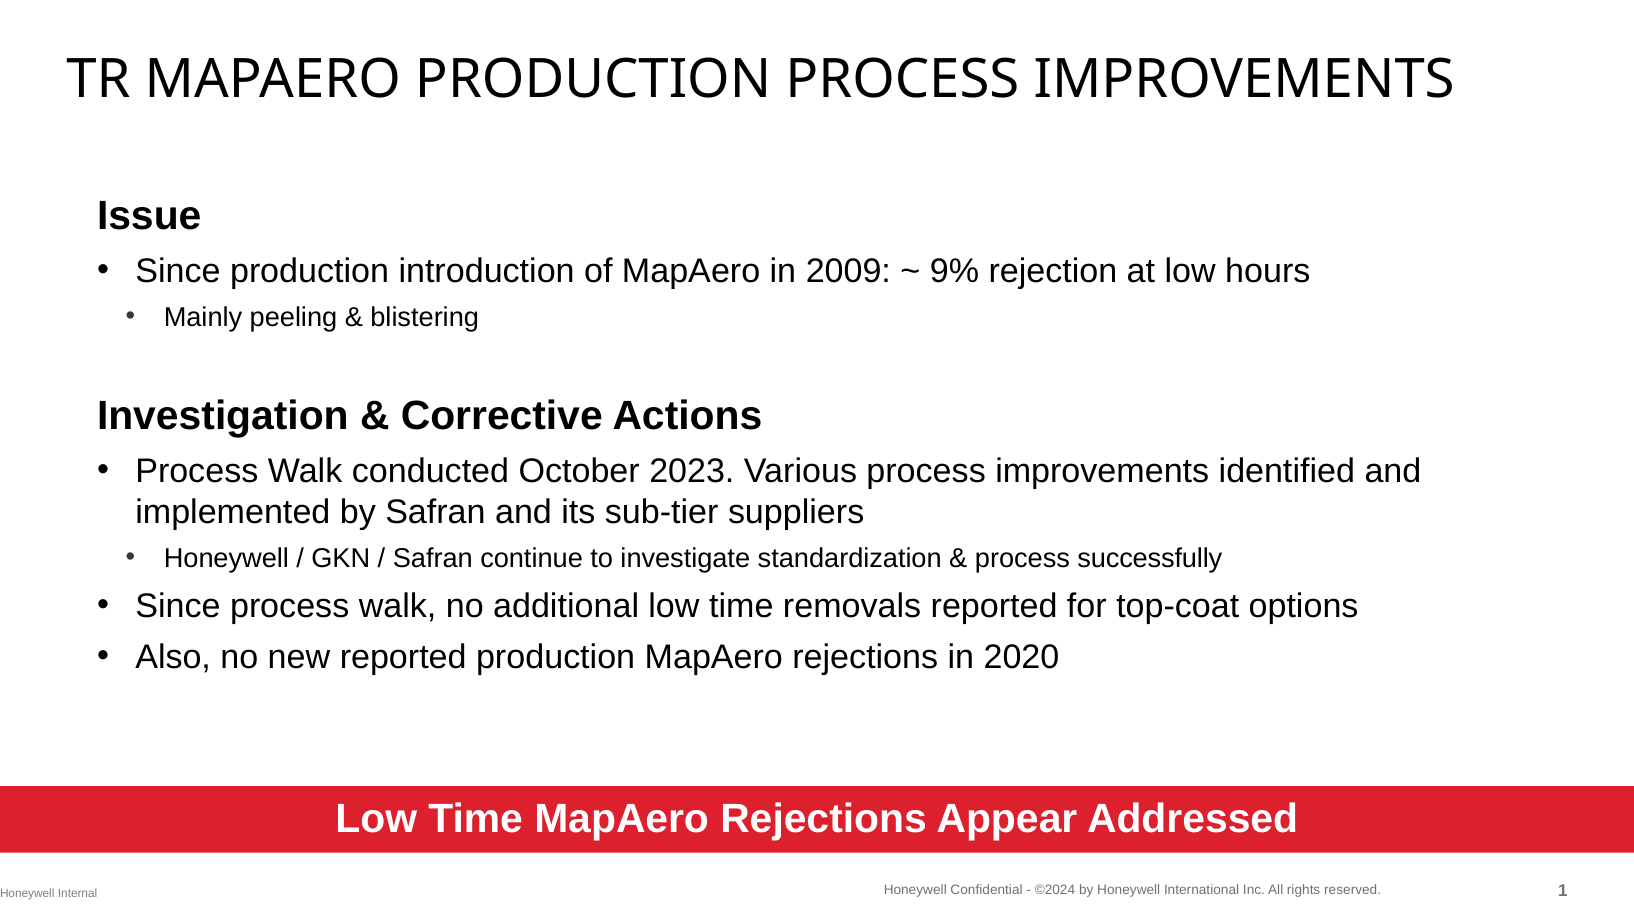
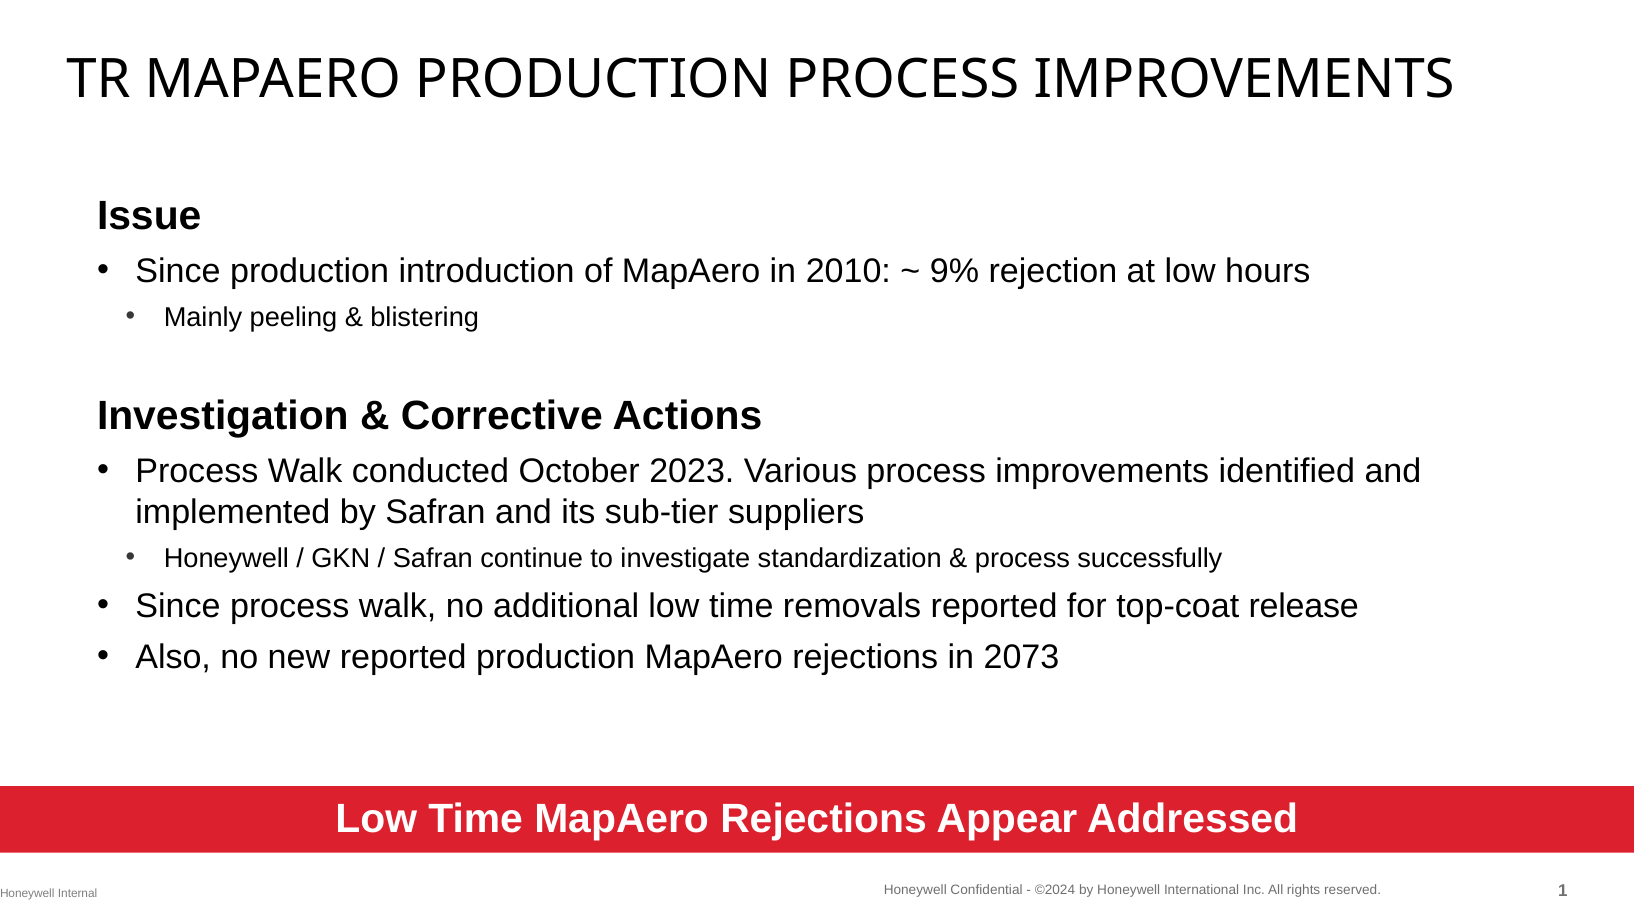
2009: 2009 -> 2010
options: options -> release
2020: 2020 -> 2073
